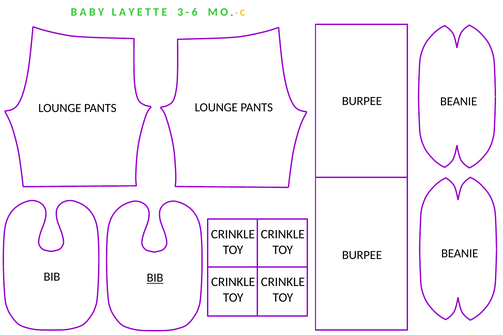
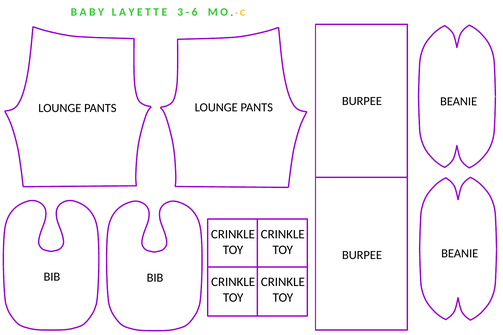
BIB at (155, 278) underline: present -> none
